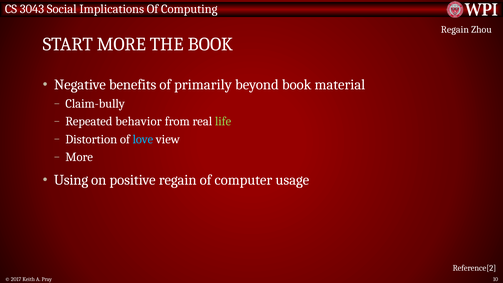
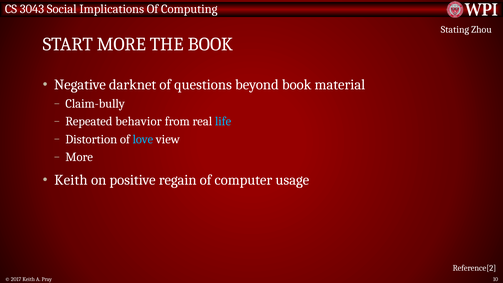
Regain at (455, 30): Regain -> Stating
benefits: benefits -> darknet
primarily: primarily -> questions
life colour: light green -> light blue
Using at (71, 180): Using -> Keith
